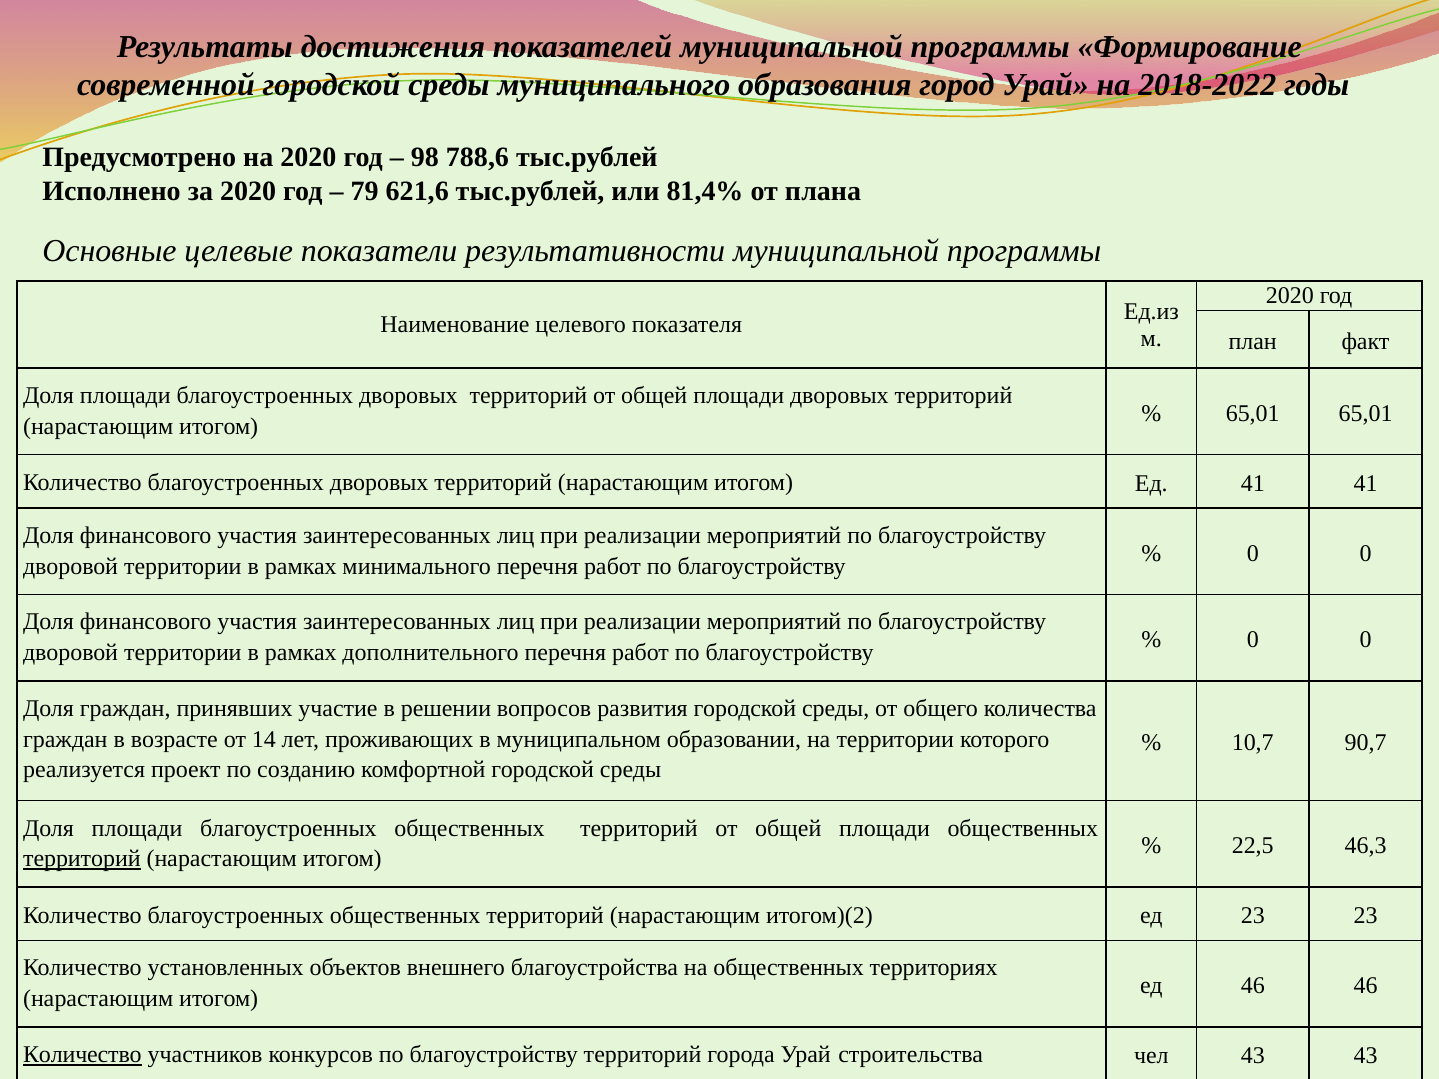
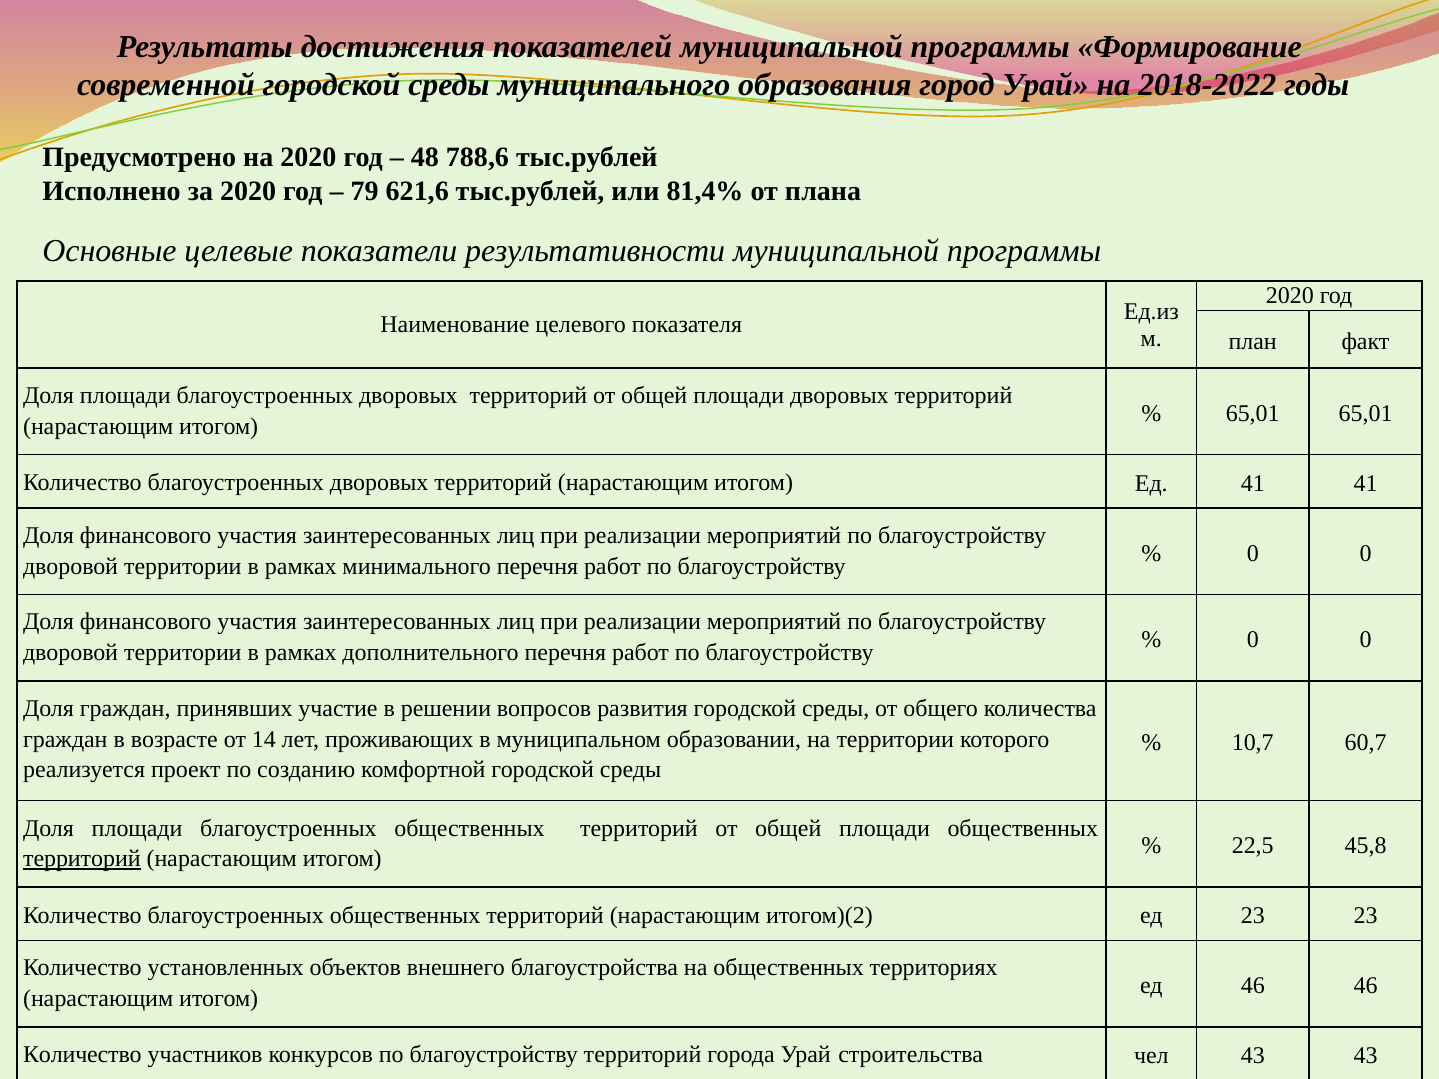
98: 98 -> 48
90,7: 90,7 -> 60,7
46,3: 46,3 -> 45,8
Количество at (82, 1055) underline: present -> none
